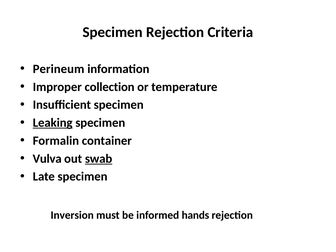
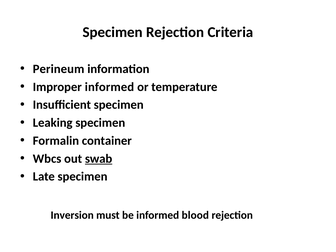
Improper collection: collection -> informed
Leaking underline: present -> none
Vulva: Vulva -> Wbcs
hands: hands -> blood
